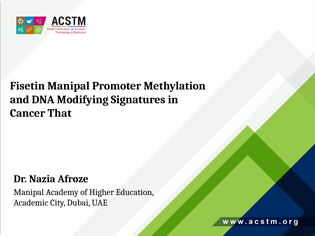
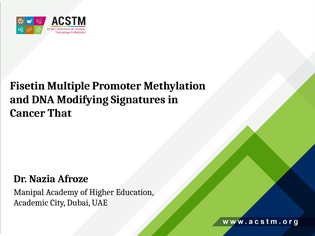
Fisetin Manipal: Manipal -> Multiple
